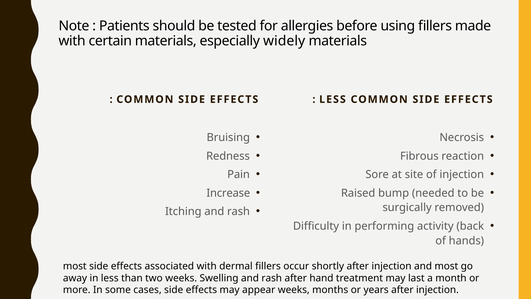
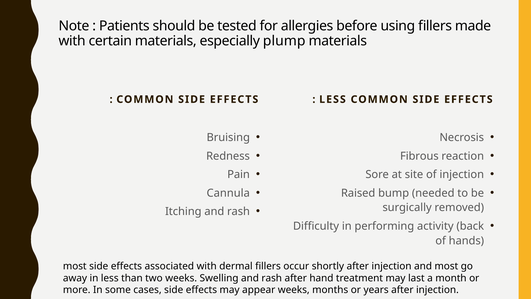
widely: widely -> plump
Increase: Increase -> Cannula
